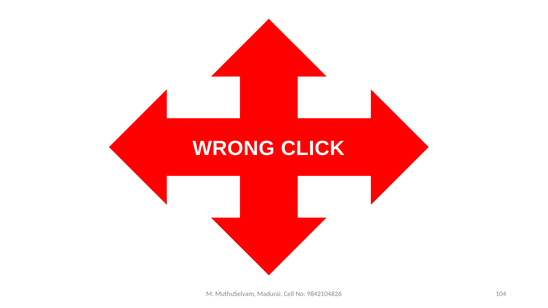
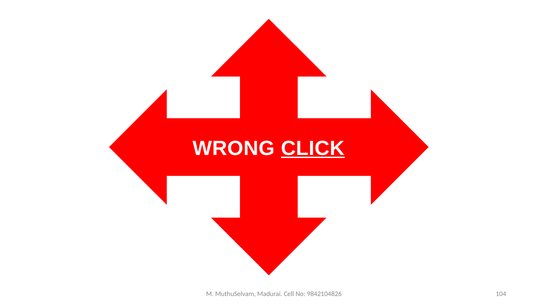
CLICK underline: none -> present
